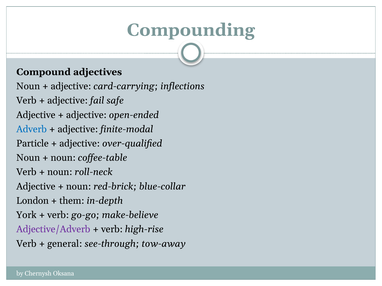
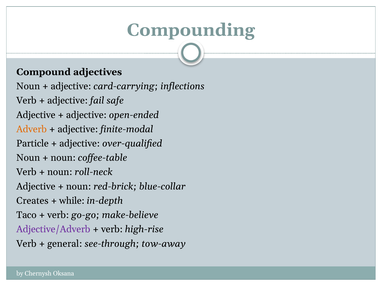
Adverb colour: blue -> orange
London: London -> Creates
them: them -> while
York: York -> Taco
